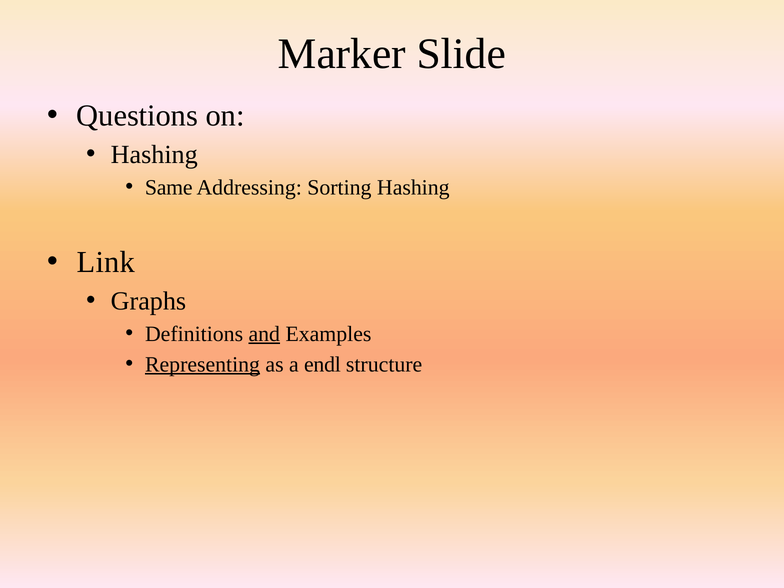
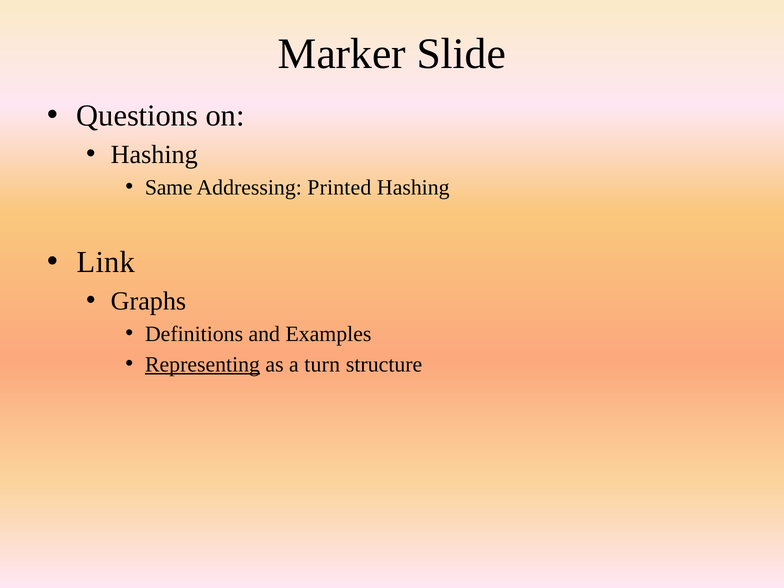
Sorting: Sorting -> Printed
and underline: present -> none
endl: endl -> turn
